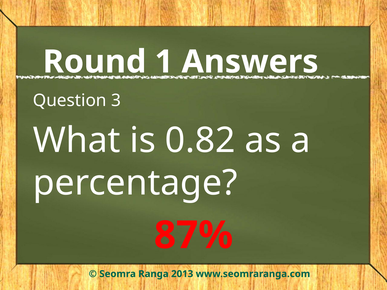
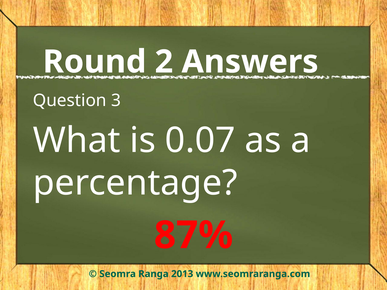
1: 1 -> 2
0.82: 0.82 -> 0.07
